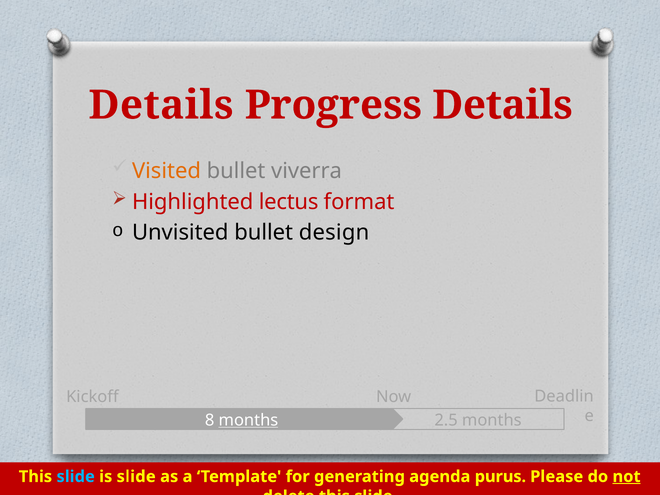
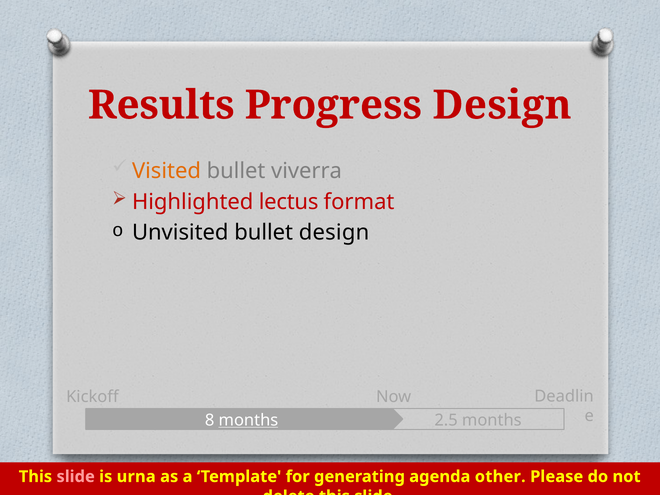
Details at (161, 105): Details -> Results
Progress Details: Details -> Design
slide at (76, 477) colour: light blue -> pink
is slide: slide -> urna
agenda purus: purus -> other
not underline: present -> none
